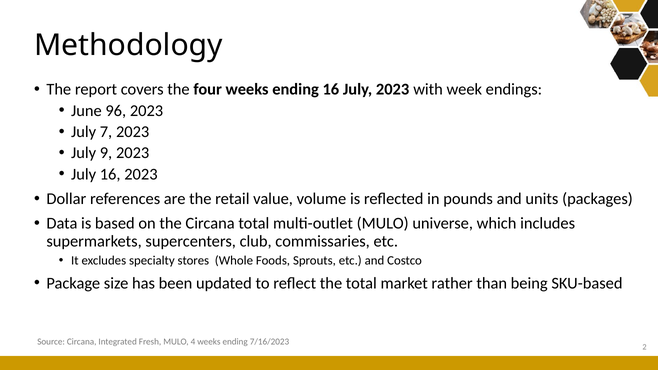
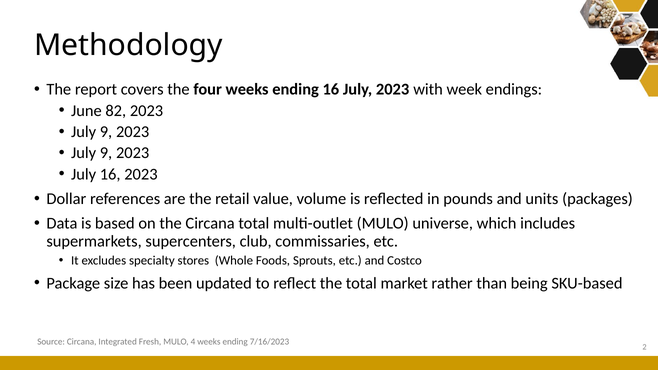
96: 96 -> 82
7 at (106, 132): 7 -> 9
